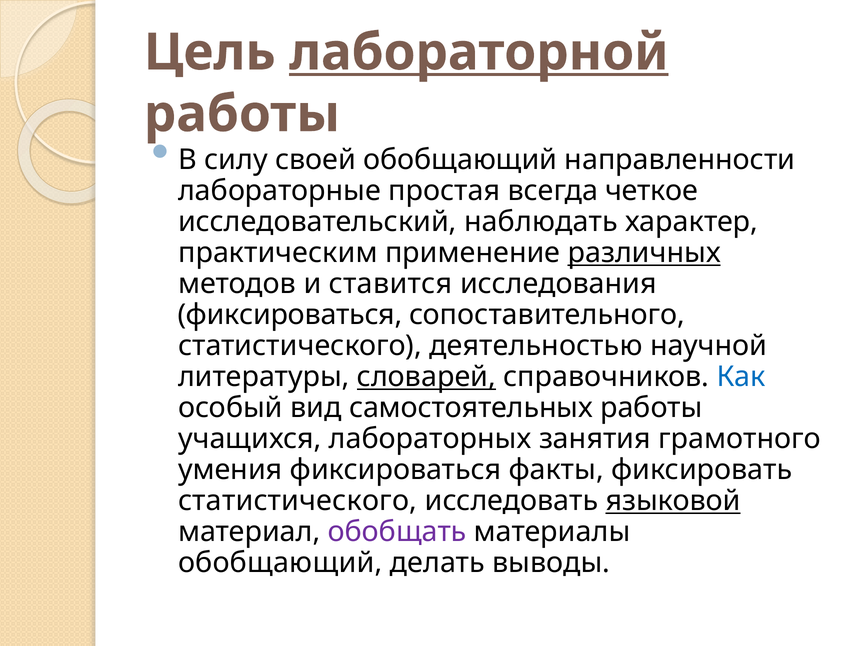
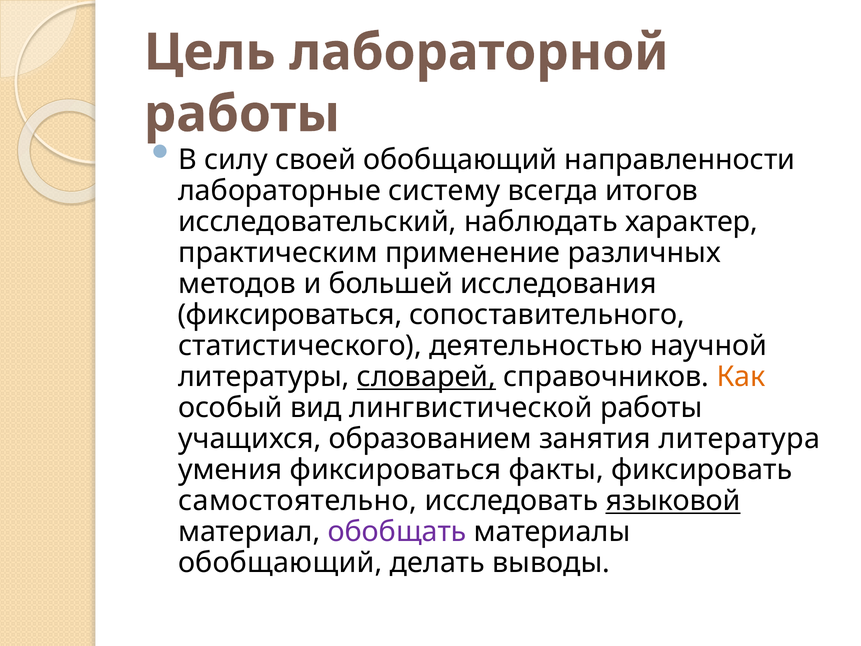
лабораторной underline: present -> none
простая: простая -> систему
четкое: четкое -> итогов
различных underline: present -> none
ставится: ставится -> большей
Как colour: blue -> orange
самостоятельных: самостоятельных -> лингвистической
лабораторных: лабораторных -> образованием
грамотного: грамотного -> литература
статистического at (298, 501): статистического -> самостоятельно
